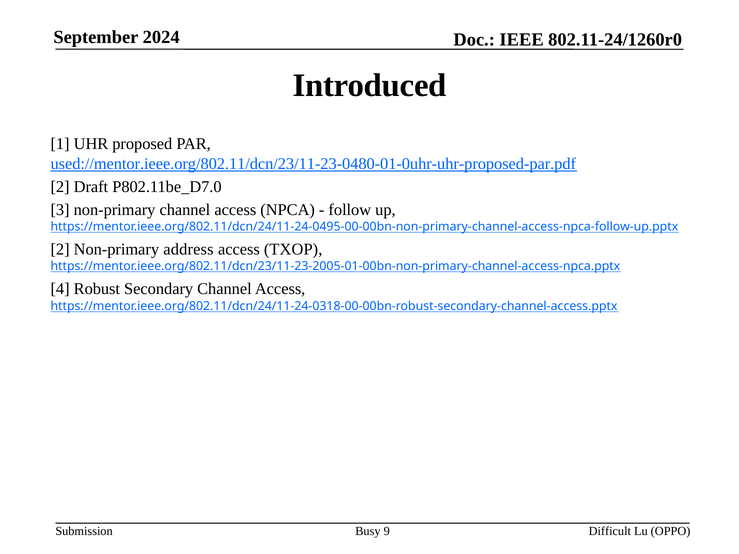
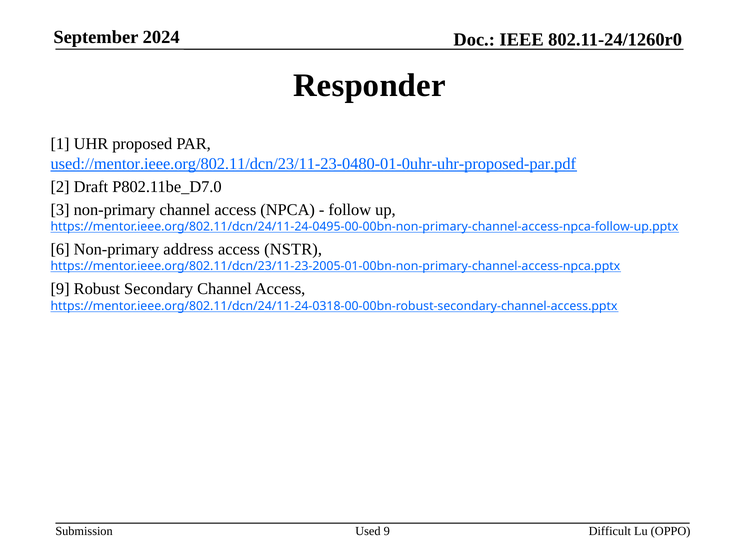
Introduced: Introduced -> Responder
2 at (60, 249): 2 -> 6
TXOP: TXOP -> NSTR
4 at (60, 289): 4 -> 9
Busy: Busy -> Used
